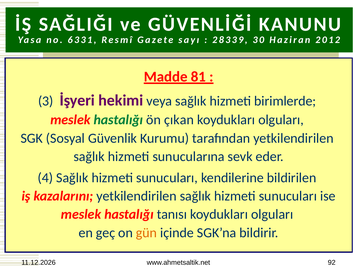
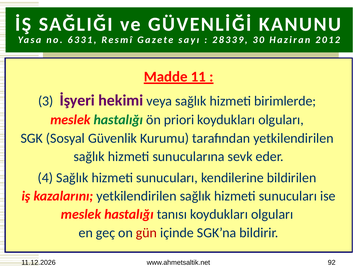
81: 81 -> 11
çıkan: çıkan -> priori
gün colour: orange -> red
